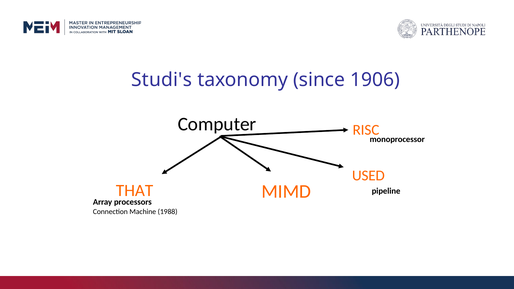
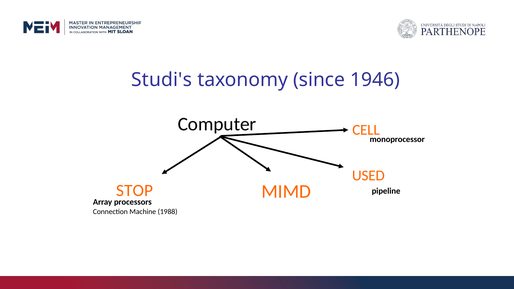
1906: 1906 -> 1946
RISC: RISC -> CELL
THAT: THAT -> STOP
